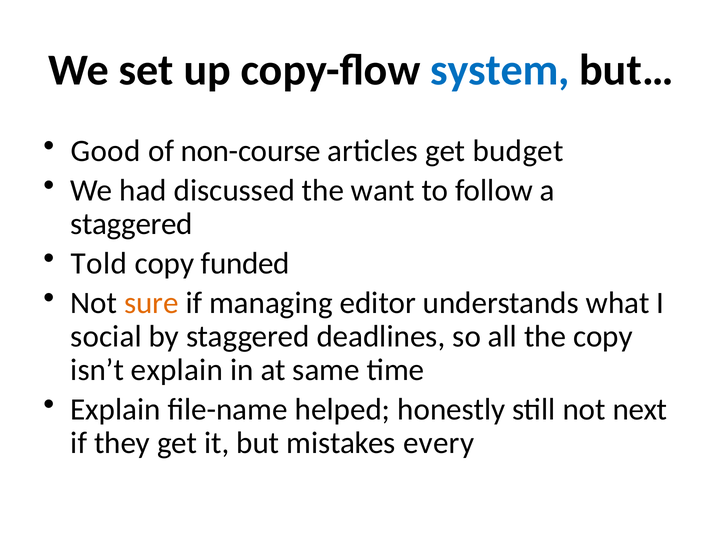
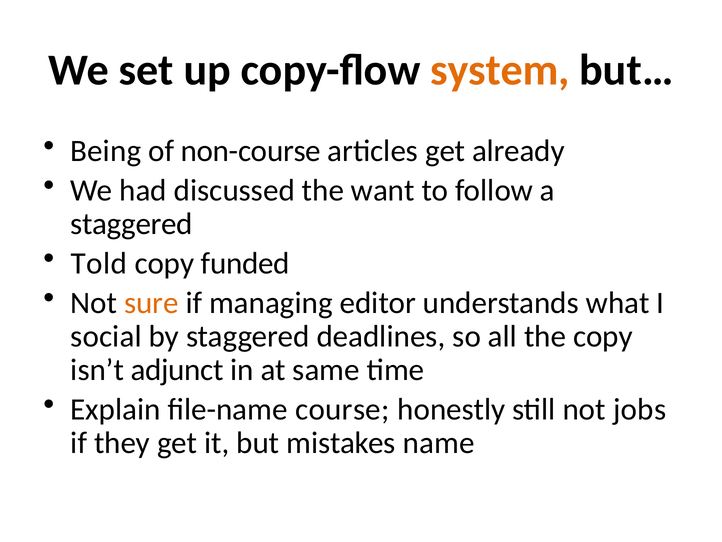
system colour: blue -> orange
Good: Good -> Being
budget: budget -> already
isn’t explain: explain -> adjunct
helped: helped -> course
next: next -> jobs
every: every -> name
